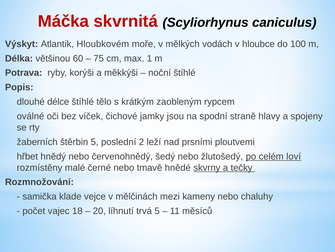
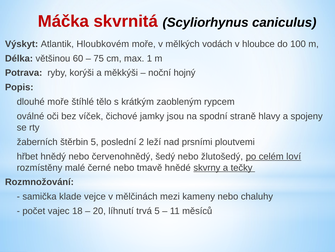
noční štíhlé: štíhlé -> hojný
dlouhé délce: délce -> moře
